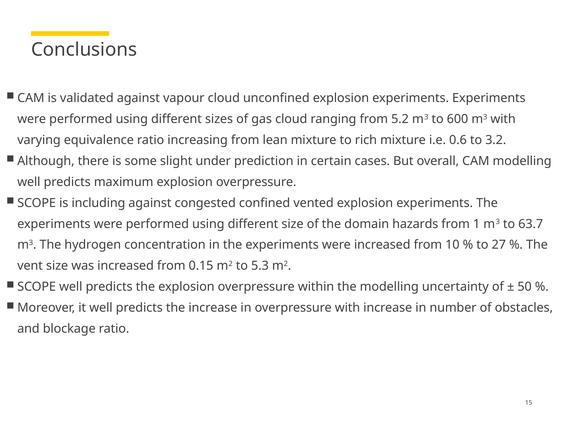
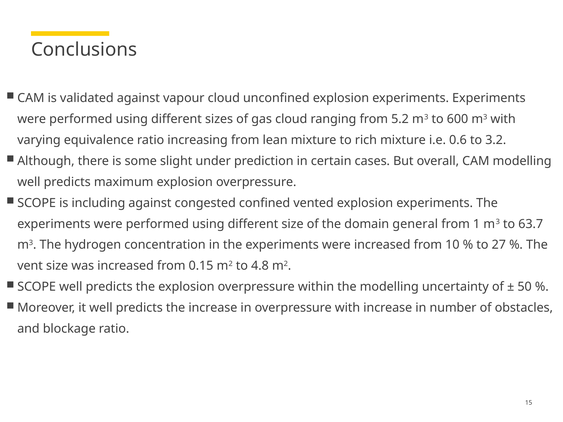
hazards: hazards -> general
5.3: 5.3 -> 4.8
